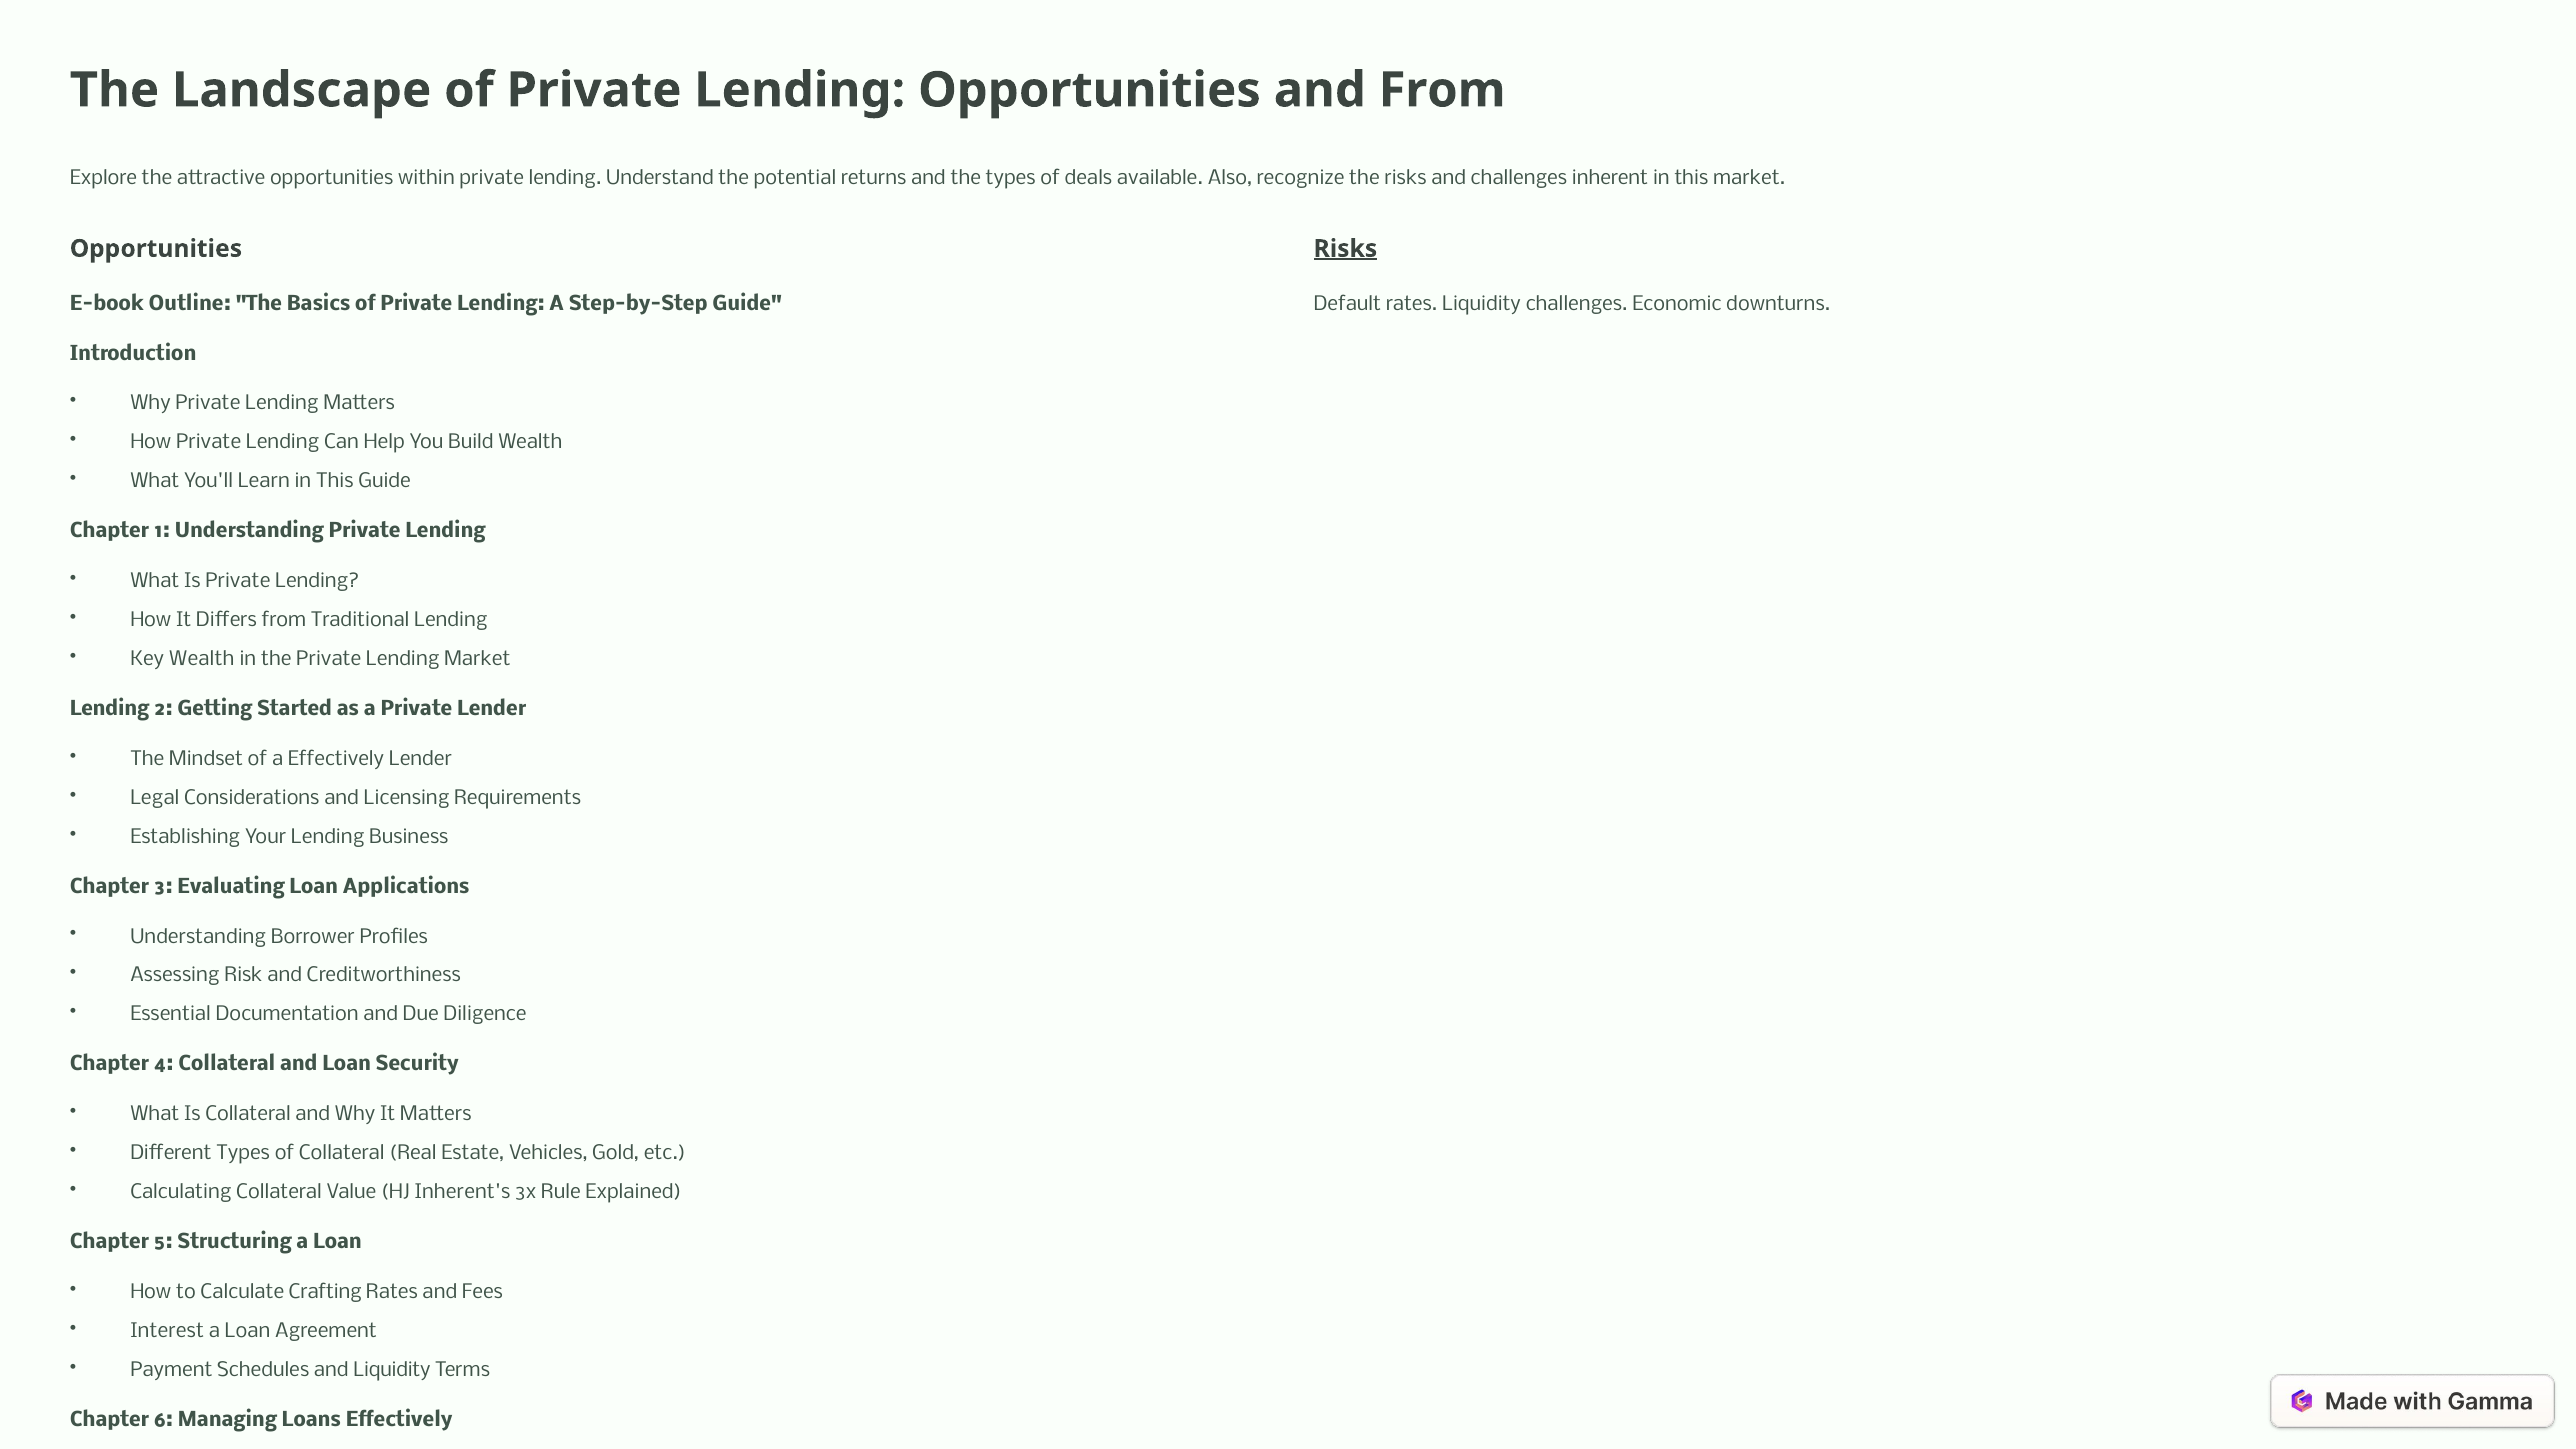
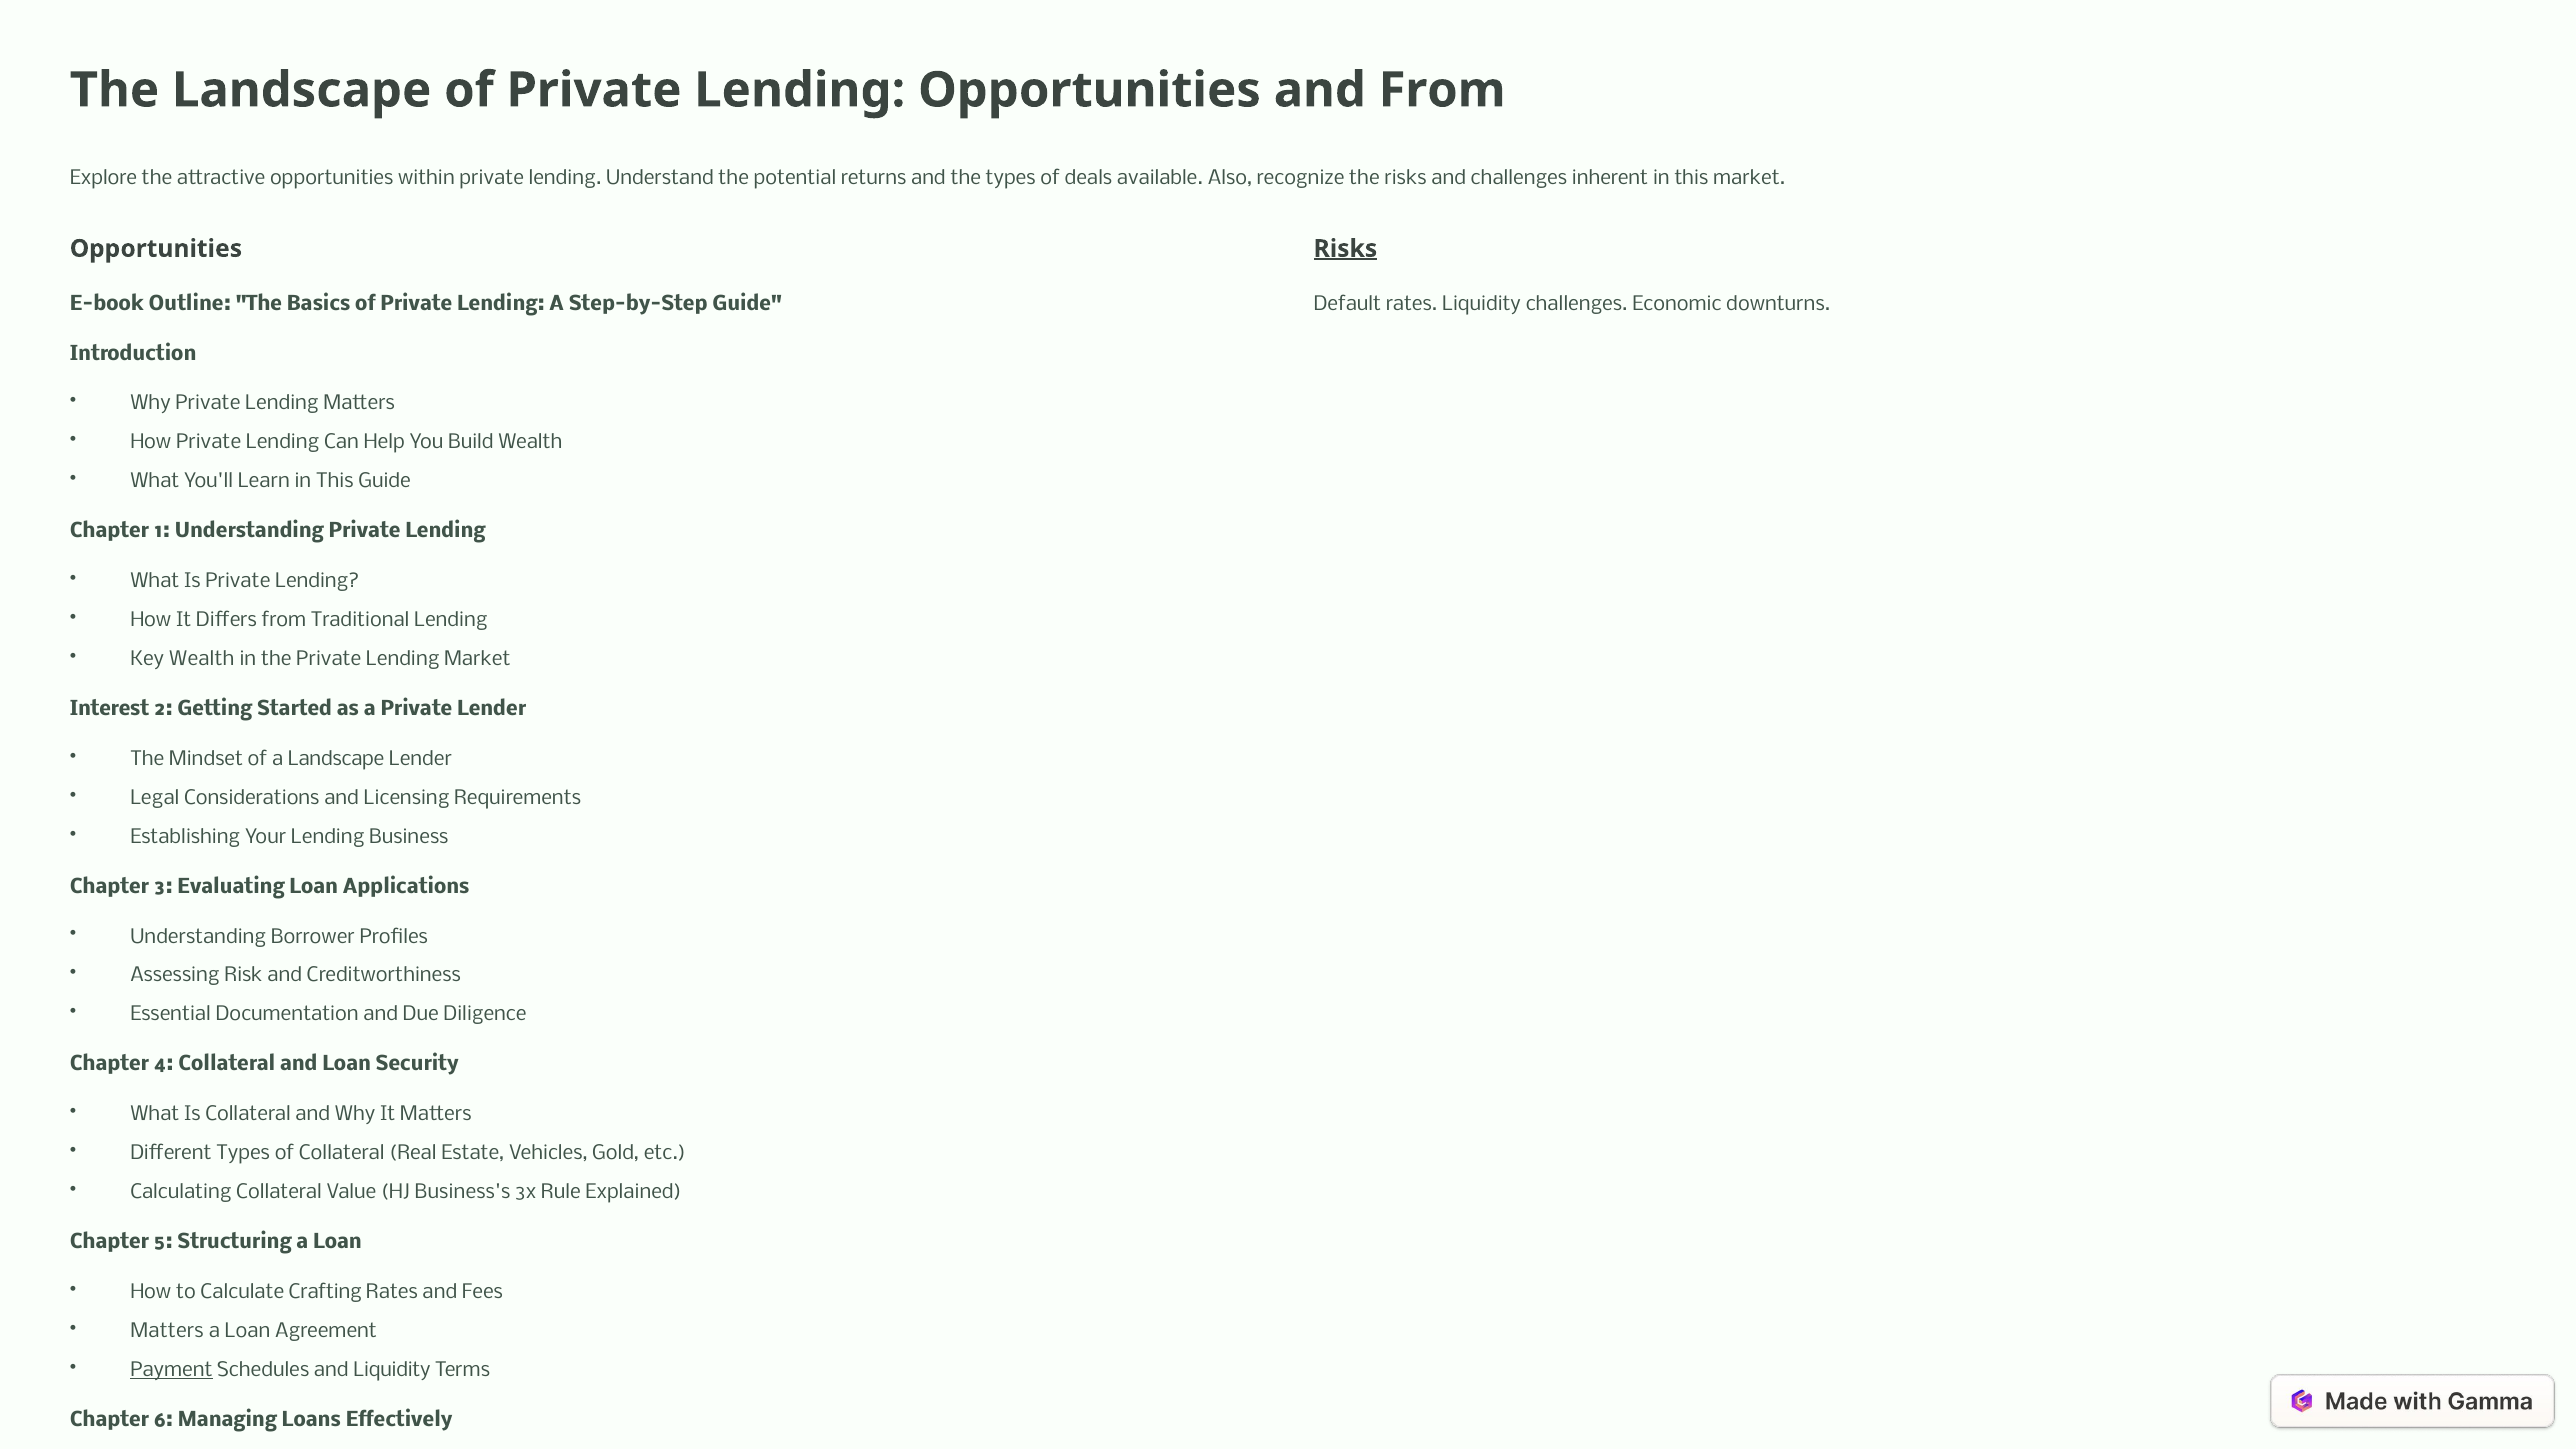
Lending at (110, 709): Lending -> Interest
a Effectively: Effectively -> Landscape
Inherent's: Inherent's -> Business's
Interest at (167, 1331): Interest -> Matters
Payment underline: none -> present
